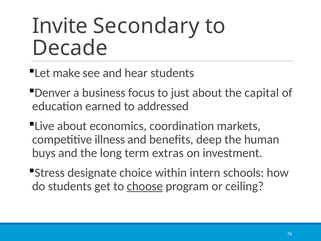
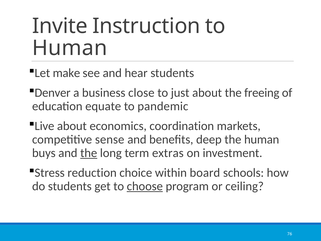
Secondary: Secondary -> Instruction
Decade at (70, 48): Decade -> Human
focus: focus -> close
capital: capital -> freeing
earned: earned -> equate
addressed: addressed -> pandemic
illness: illness -> sense
the at (89, 153) underline: none -> present
designate: designate -> reduction
intern: intern -> board
